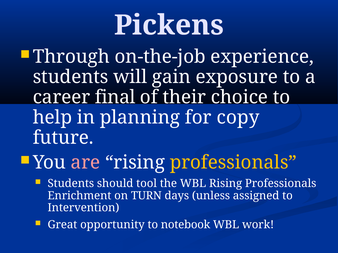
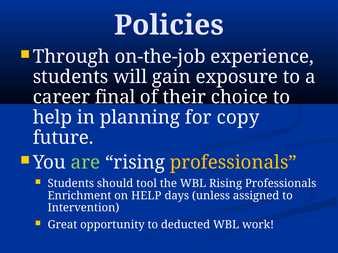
Pickens: Pickens -> Policies
are colour: pink -> light green
on TURN: TURN -> HELP
notebook: notebook -> deducted
